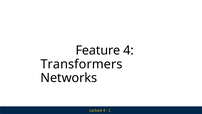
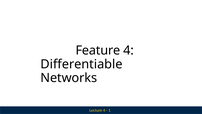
Transformers: Transformers -> Differentiable
